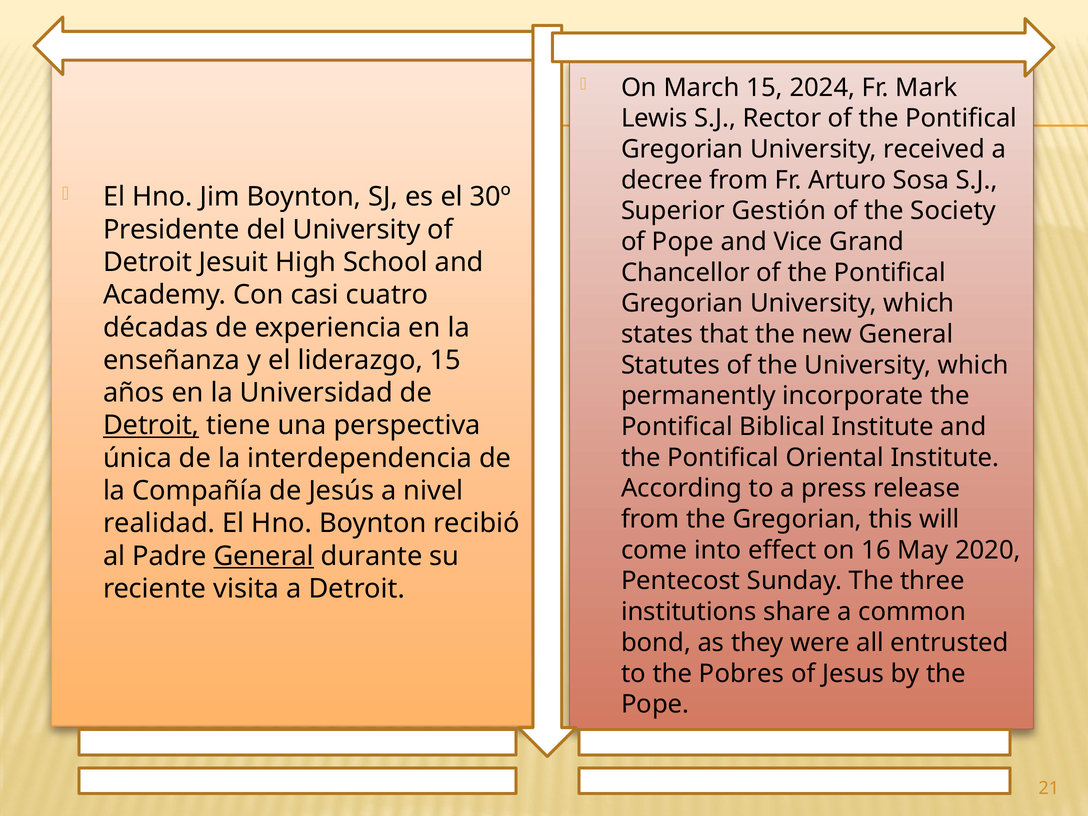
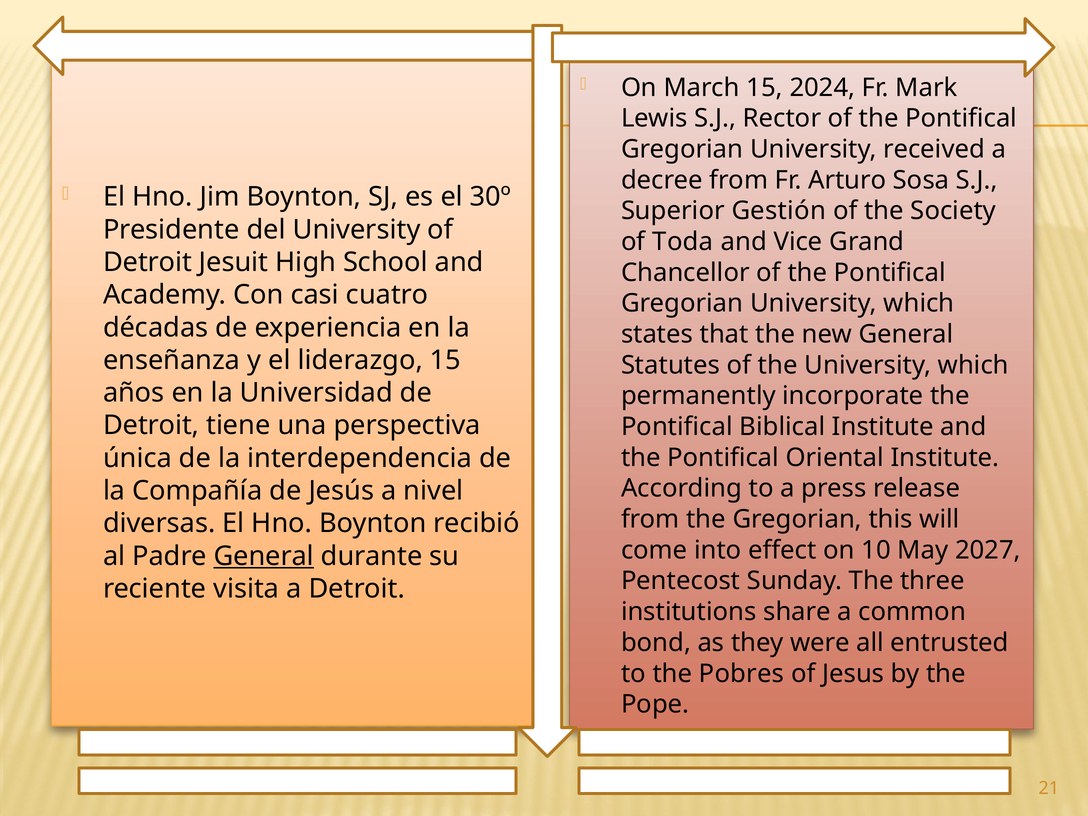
of Pope: Pope -> Toda
Detroit at (151, 425) underline: present -> none
realidad: realidad -> diversas
16: 16 -> 10
2020: 2020 -> 2027
